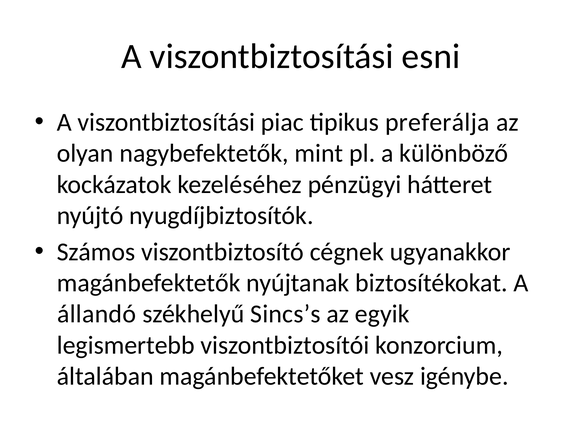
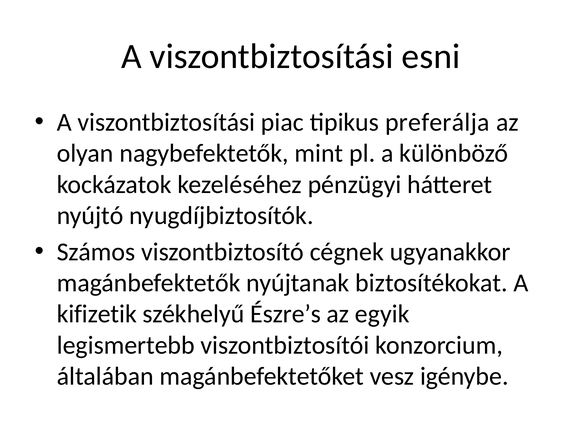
állandó: állandó -> kifizetik
Sincs’s: Sincs’s -> Észre’s
